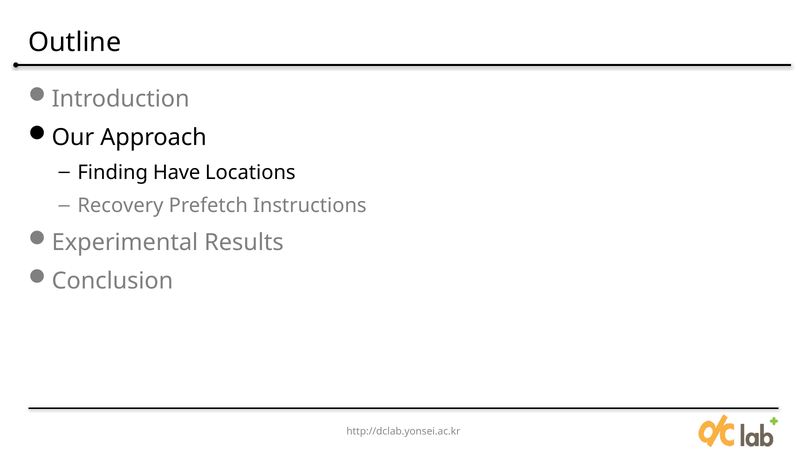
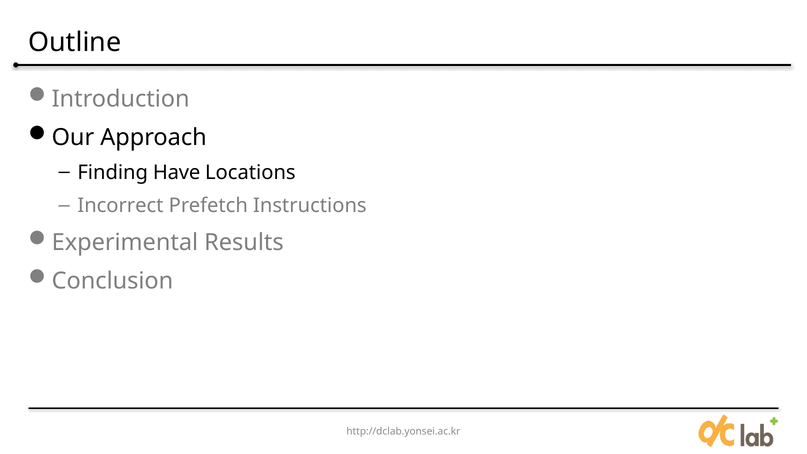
Recovery: Recovery -> Incorrect
